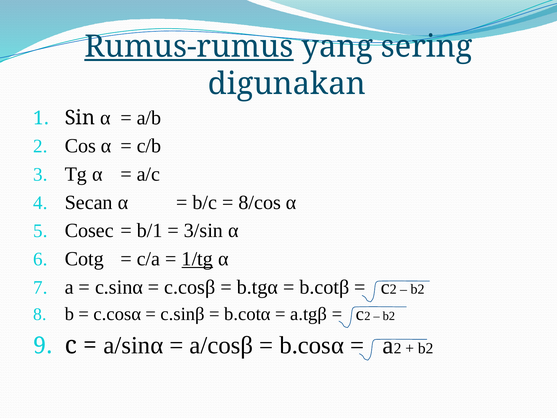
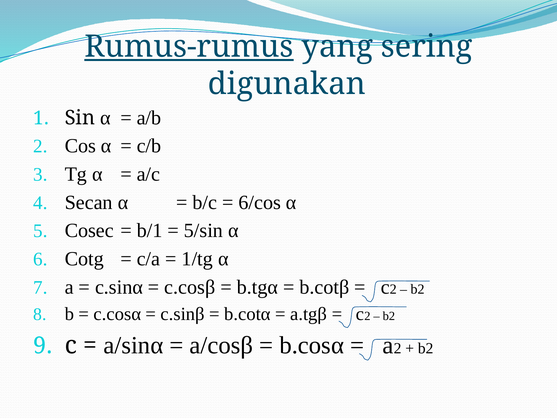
8/cos: 8/cos -> 6/cos
3/sin: 3/sin -> 5/sin
1/tg underline: present -> none
